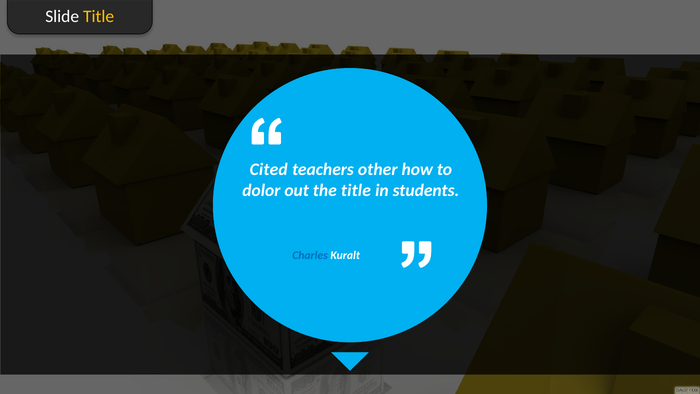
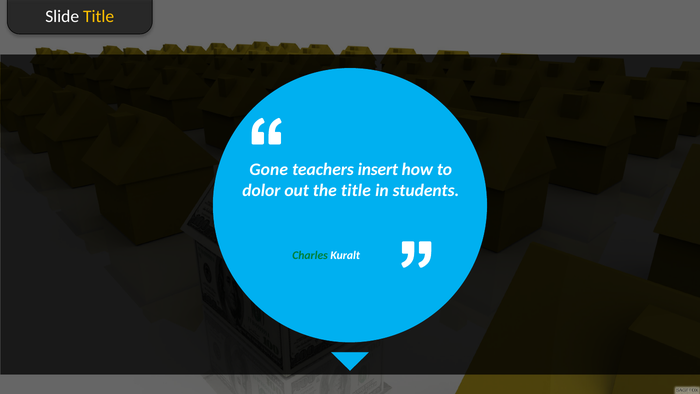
Cited: Cited -> Gone
other: other -> insert
Charles colour: blue -> green
